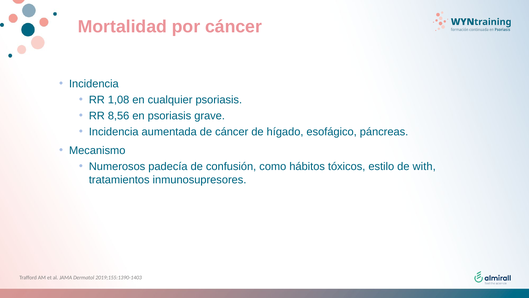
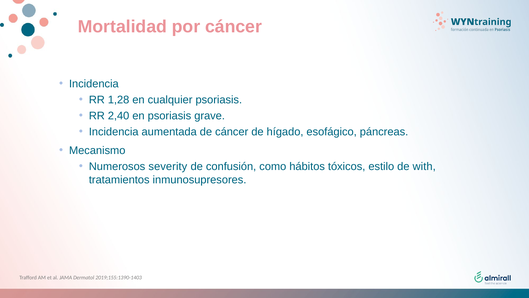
1,08: 1,08 -> 1,28
8,56: 8,56 -> 2,40
padecía: padecía -> severity
